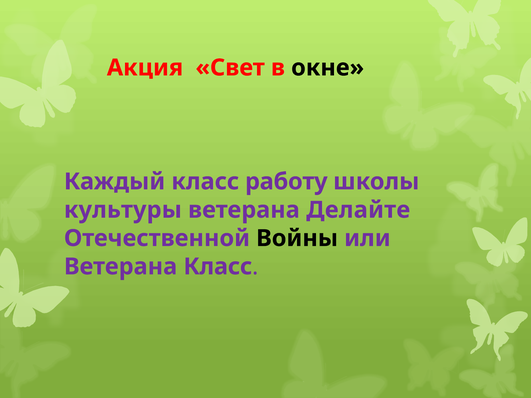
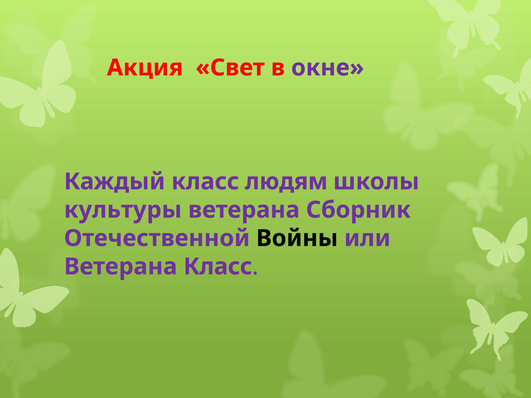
окне colour: black -> purple
работу: работу -> людям
Делайте: Делайте -> Сборник
